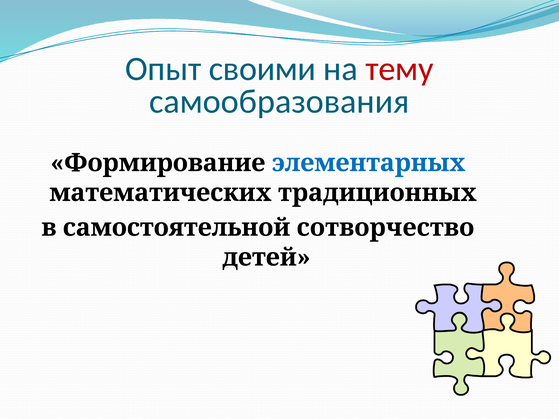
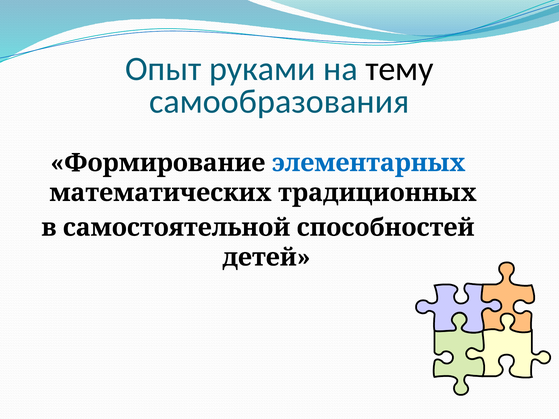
своими: своими -> руками
тему colour: red -> black
сотворчество: сотворчество -> способностей
